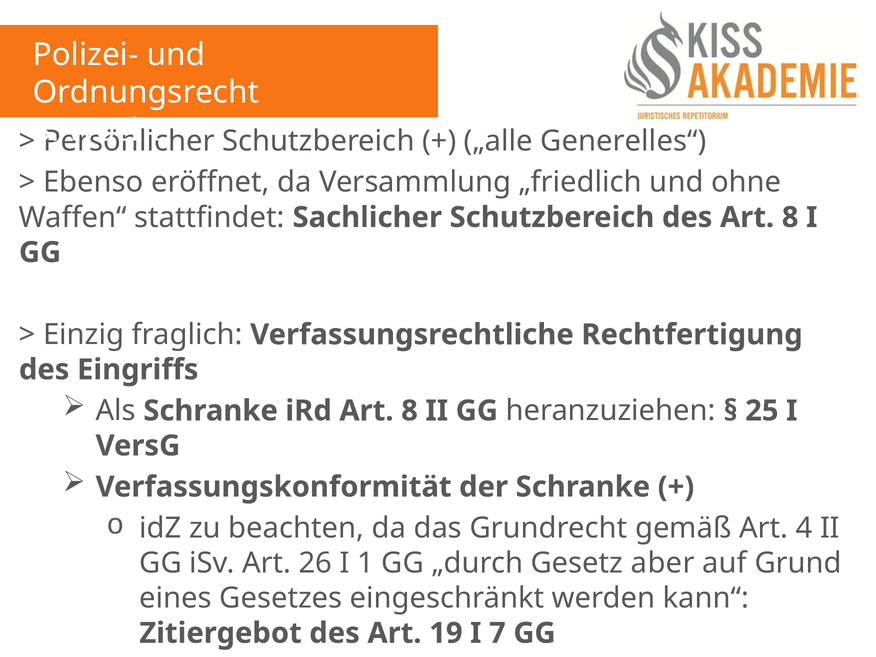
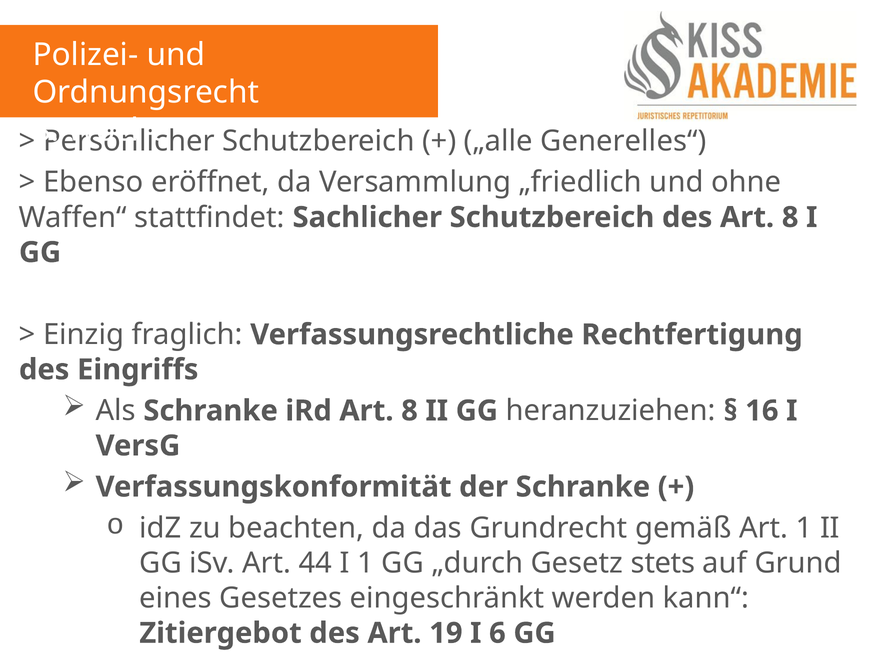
25: 25 -> 16
Art 4: 4 -> 1
26: 26 -> 44
aber: aber -> stets
7: 7 -> 6
